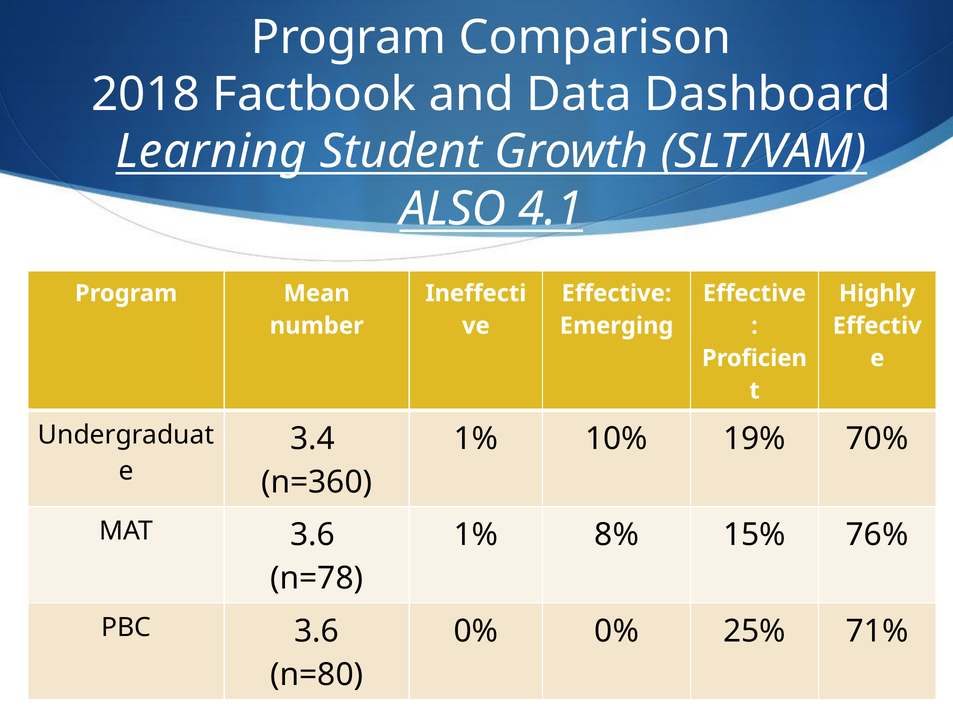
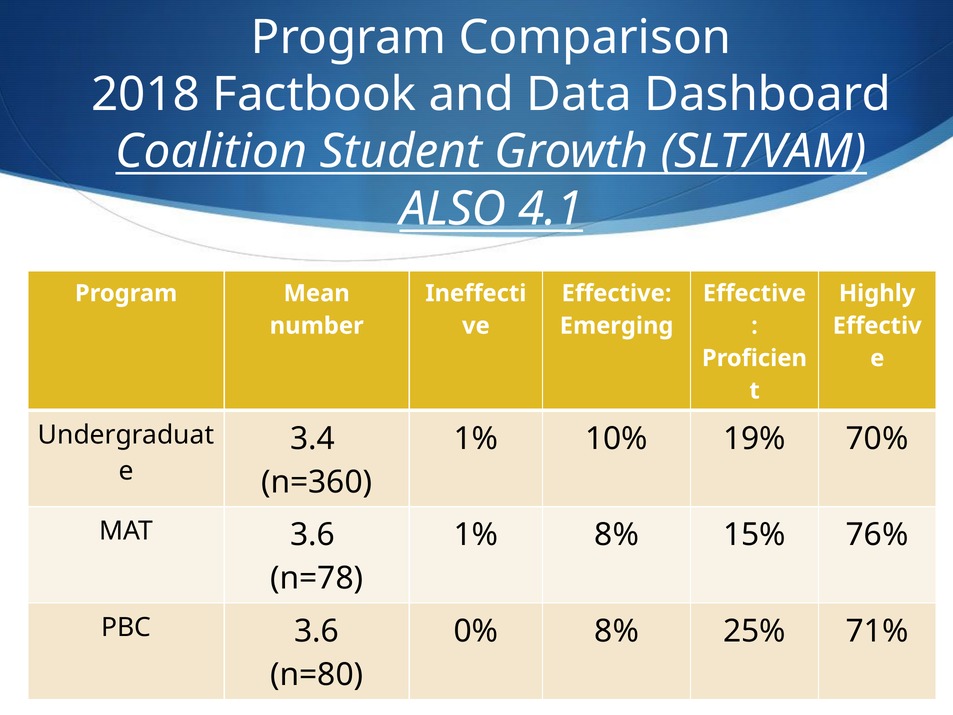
Learning: Learning -> Coalition
0% 0%: 0% -> 8%
